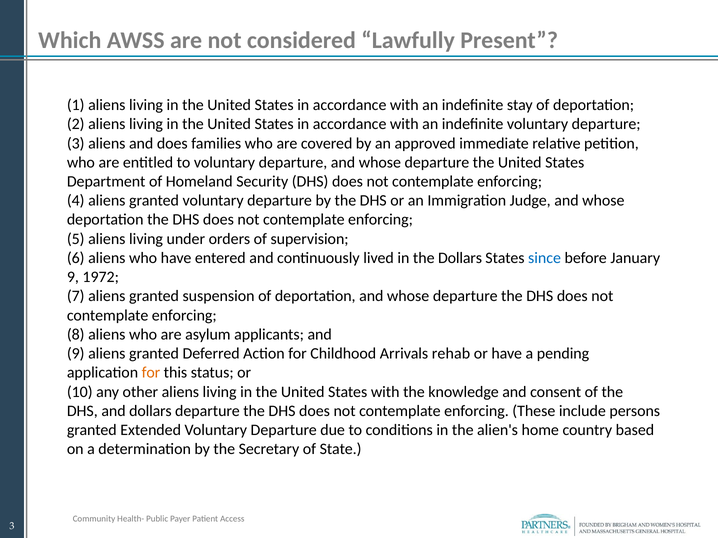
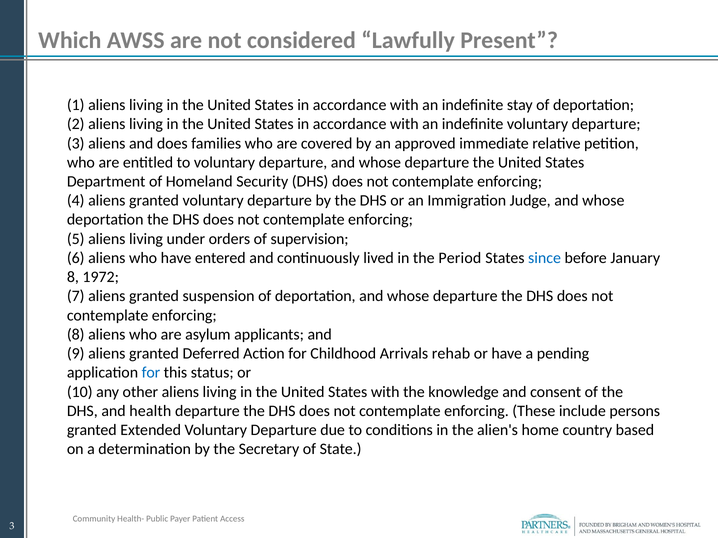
the Dollars: Dollars -> Period
9 at (73, 277): 9 -> 8
for at (151, 373) colour: orange -> blue
and dollars: dollars -> health
